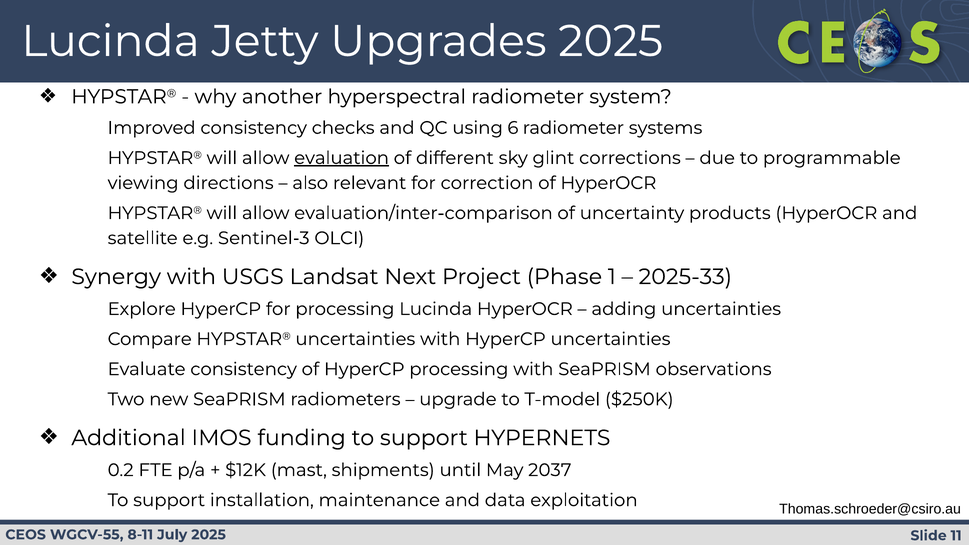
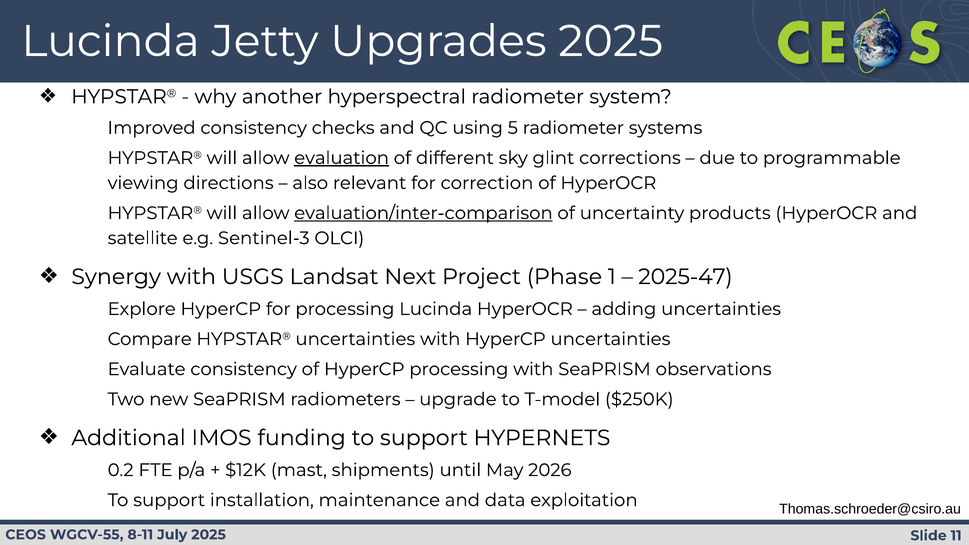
6: 6 -> 5
evaluation/inter-comparison underline: none -> present
2025-33: 2025-33 -> 2025-47
2037: 2037 -> 2026
